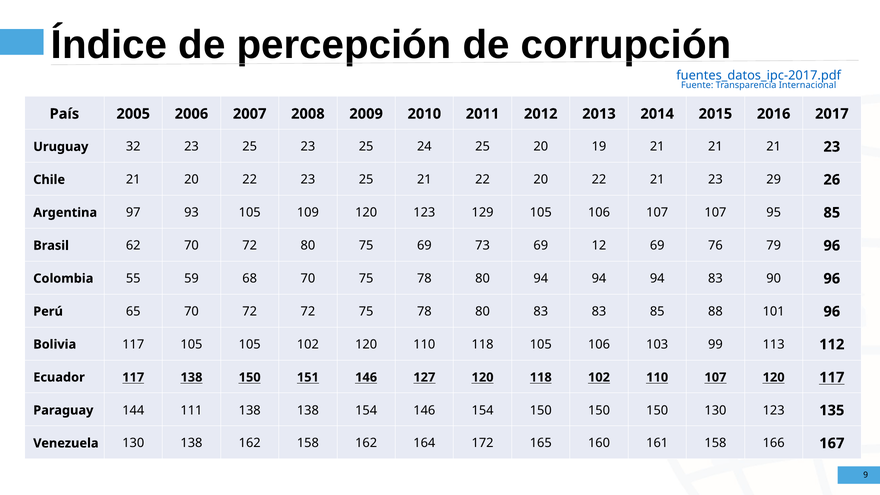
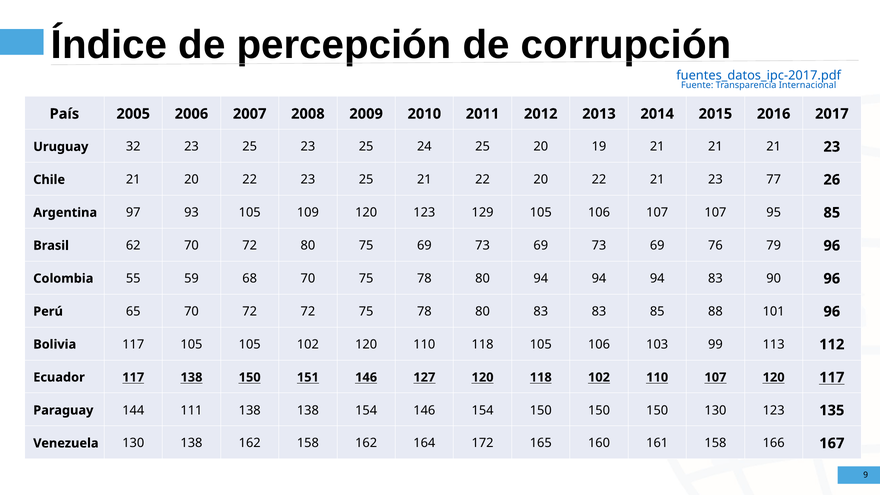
29: 29 -> 77
73 69 12: 12 -> 73
